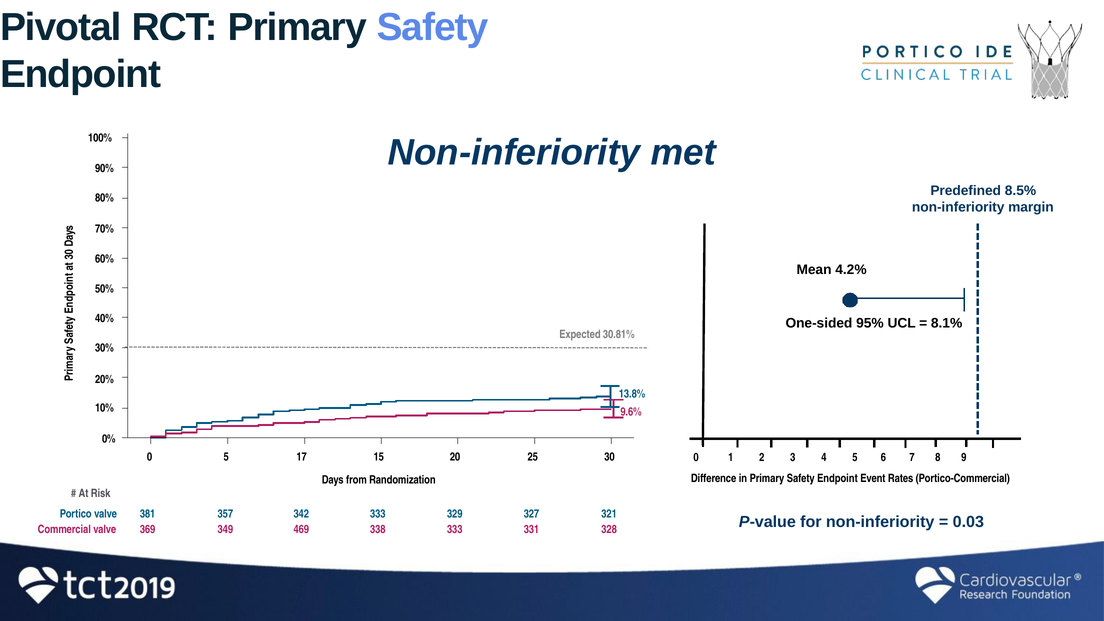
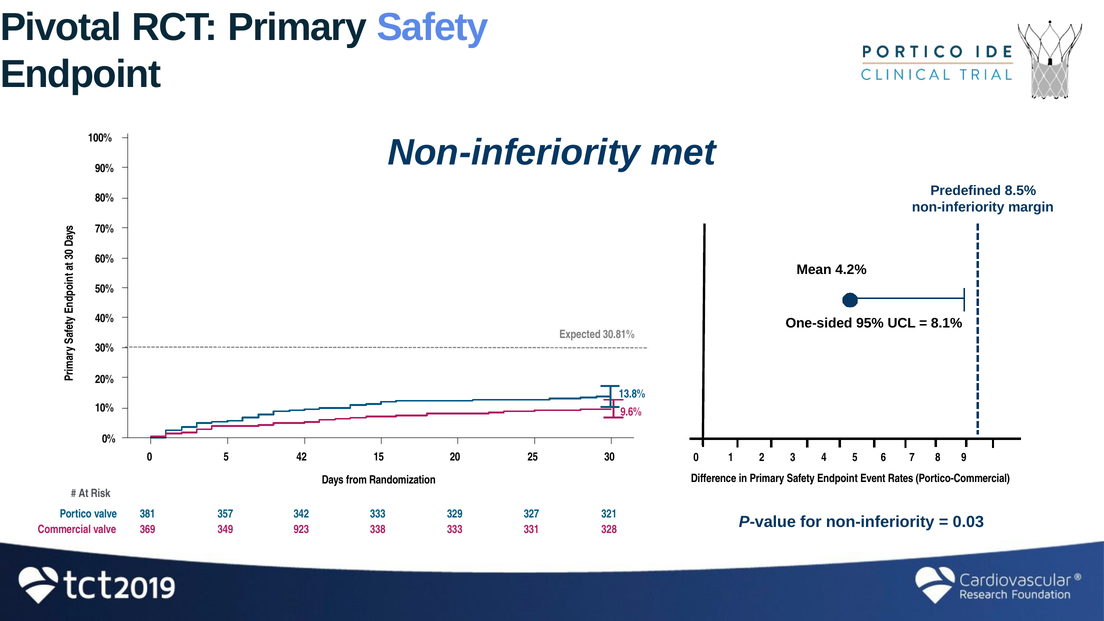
17: 17 -> 42
469: 469 -> 923
